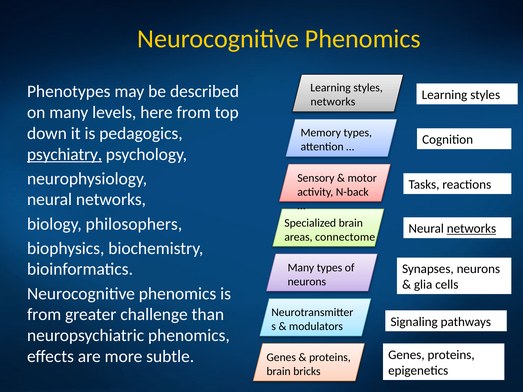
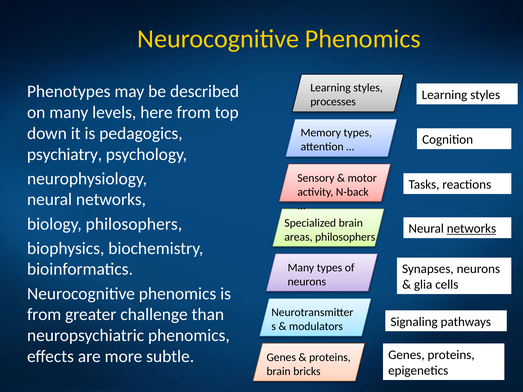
networks at (333, 102): networks -> processes
psychiatry underline: present -> none
areas connectome: connectome -> philosophers
